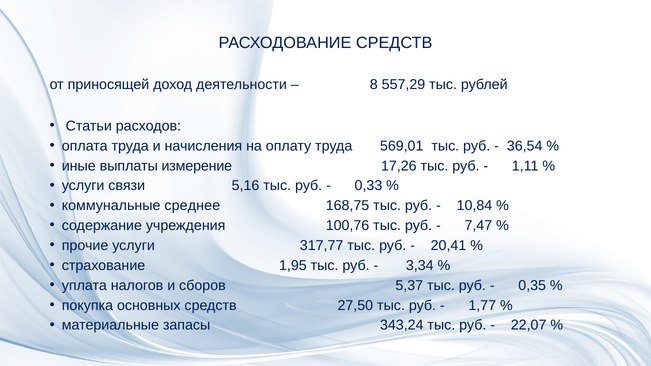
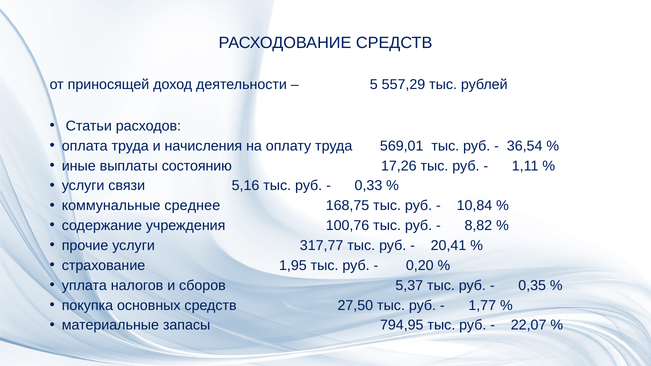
8: 8 -> 5
измерение: измерение -> состоянию
7,47: 7,47 -> 8,82
3,34: 3,34 -> 0,20
343,24: 343,24 -> 794,95
